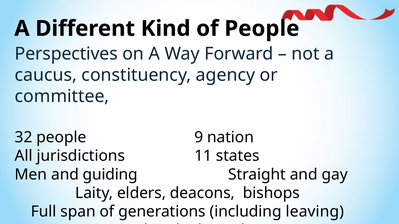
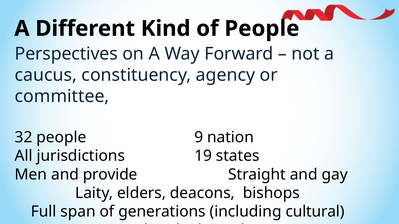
11: 11 -> 19
guiding: guiding -> provide
leaving: leaving -> cultural
